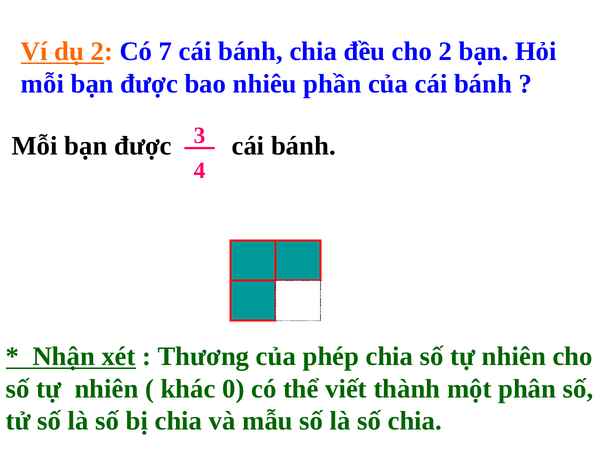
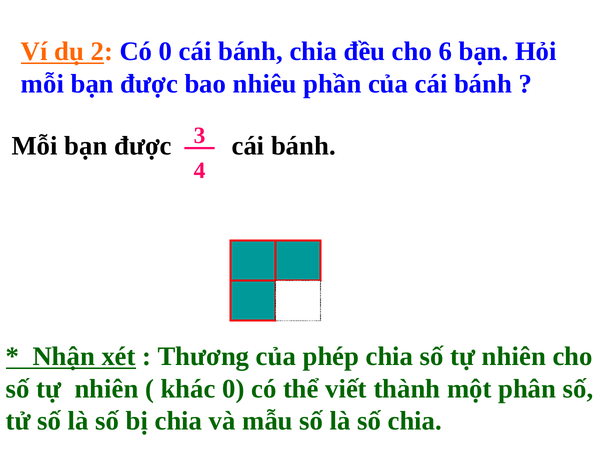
Có 7: 7 -> 0
cho 2: 2 -> 6
